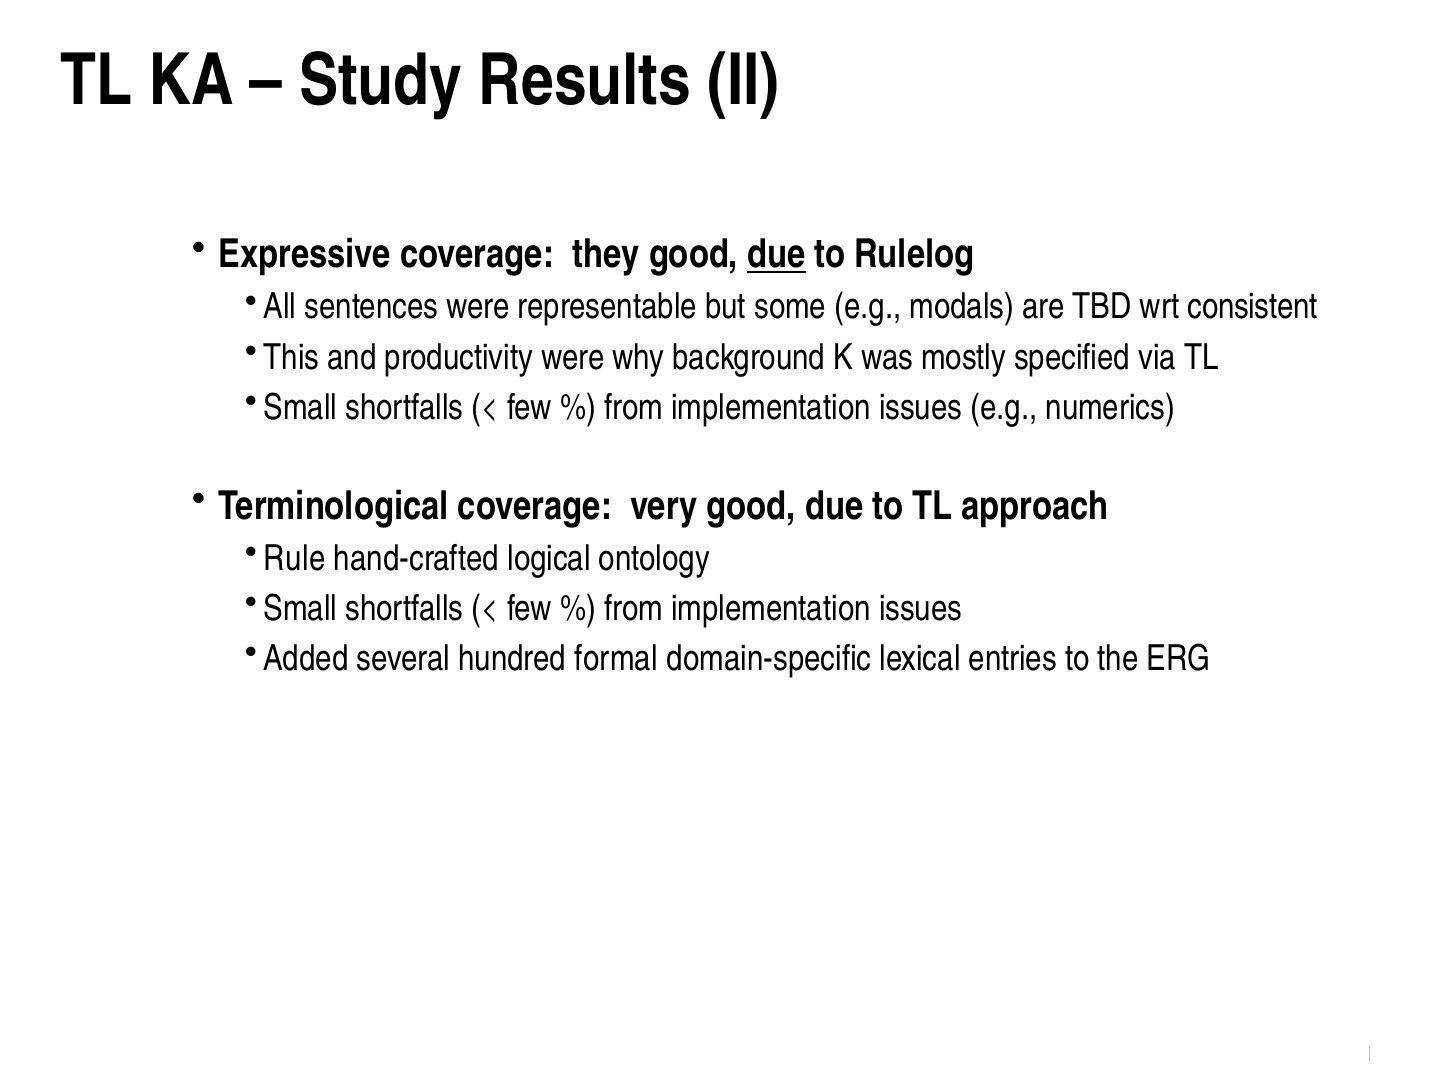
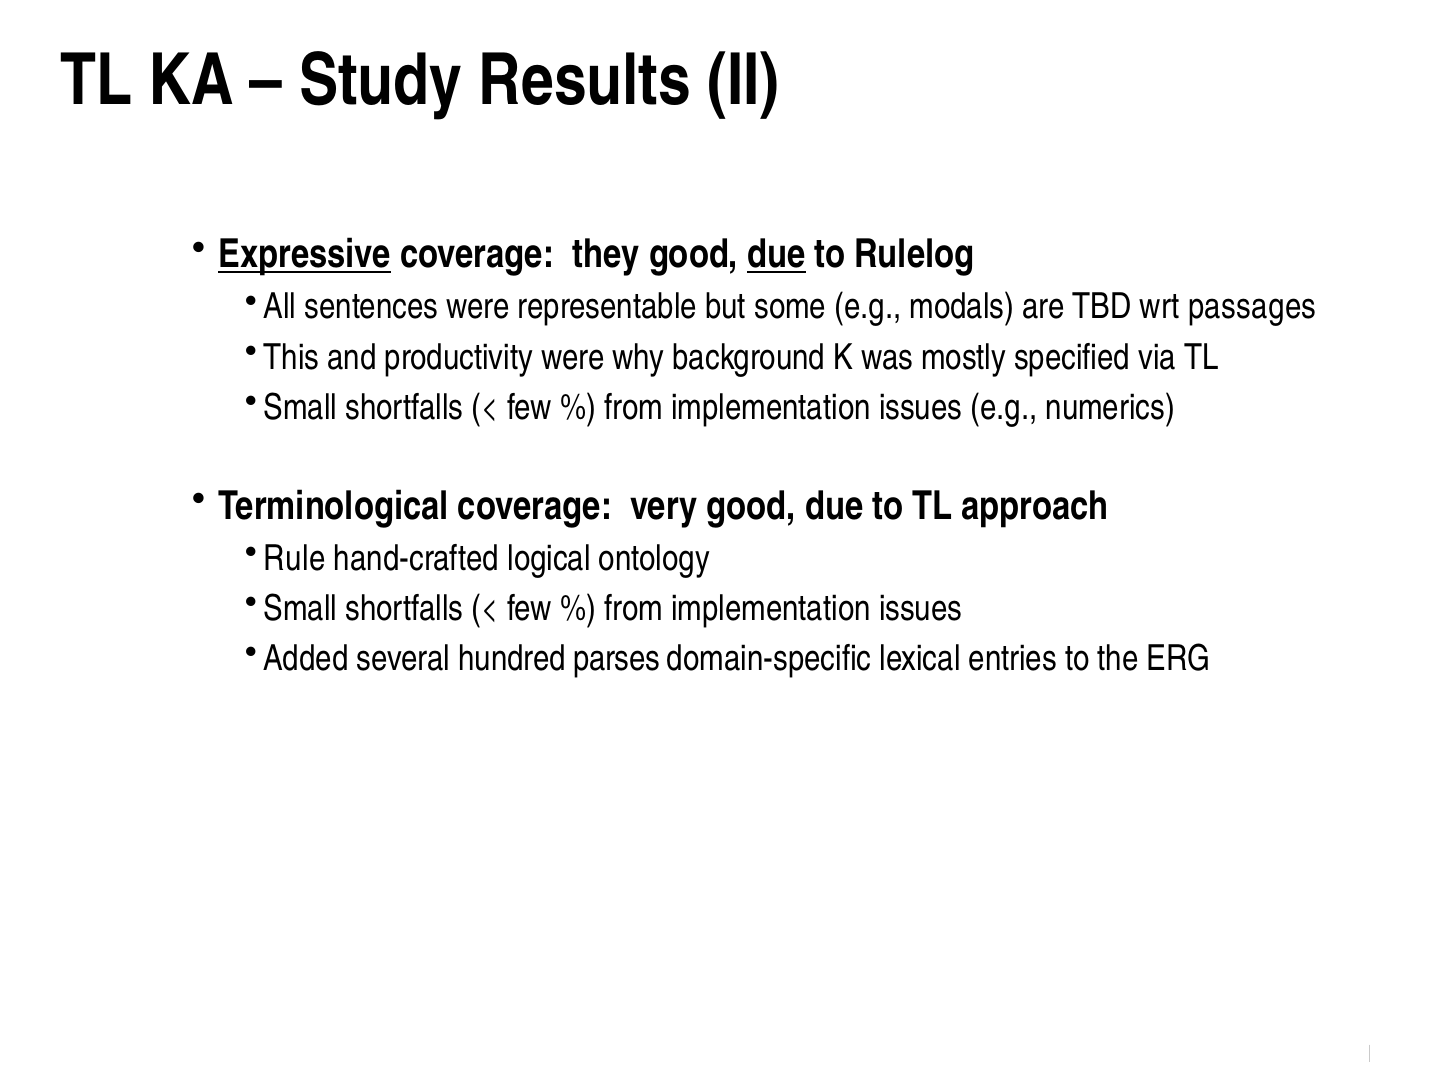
Expressive underline: none -> present
consistent: consistent -> passages
formal: formal -> parses
